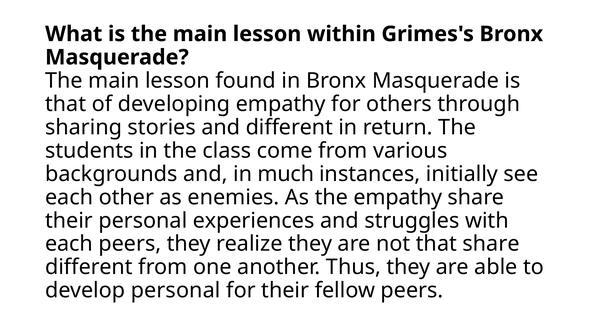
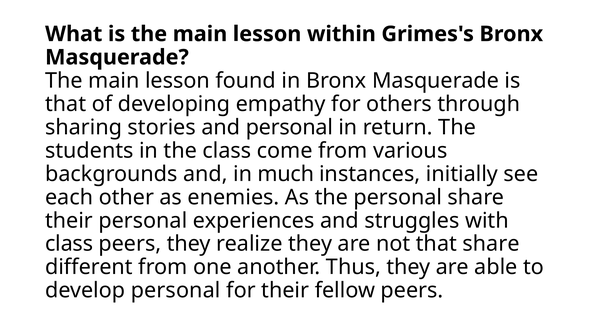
and different: different -> personal
the empathy: empathy -> personal
each at (69, 244): each -> class
